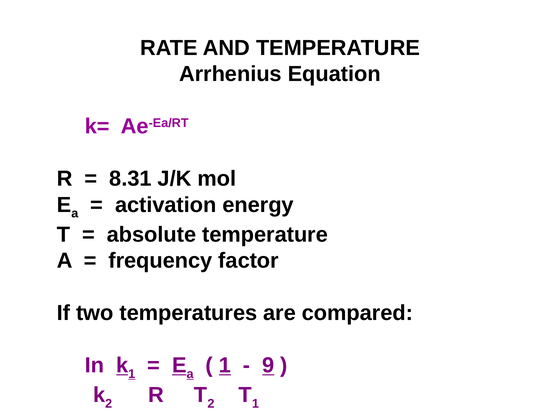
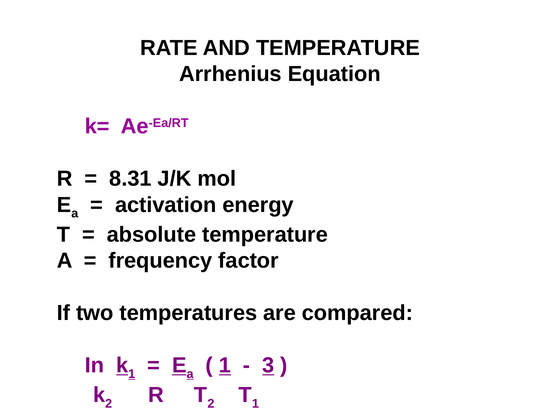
9: 9 -> 3
